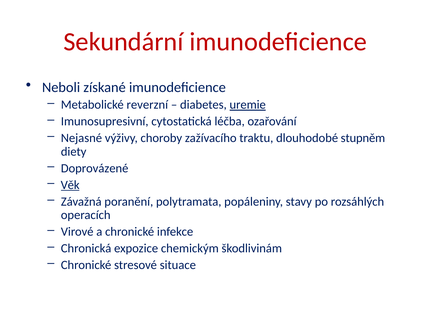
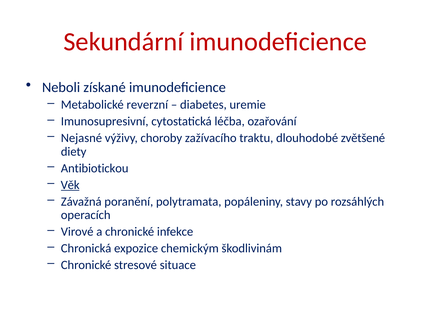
uremie underline: present -> none
stupněm: stupněm -> zvětšené
Doprovázené: Doprovázené -> Antibiotickou
